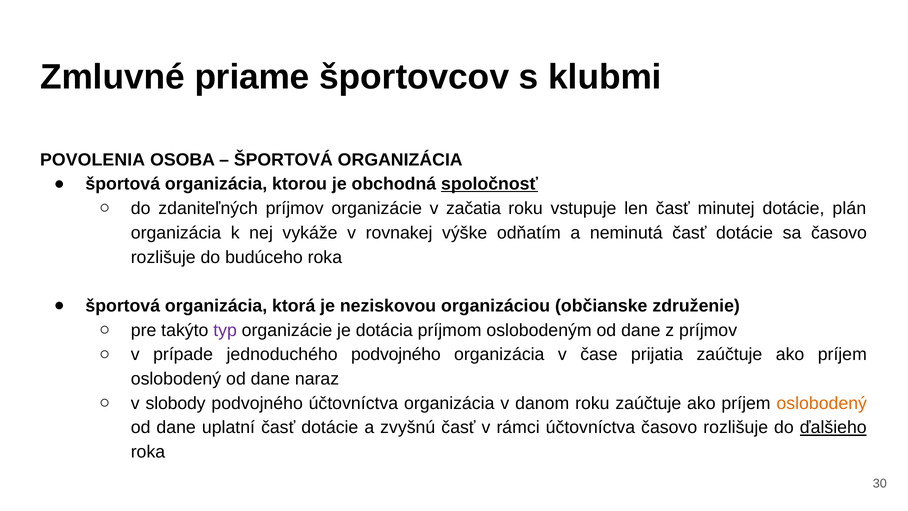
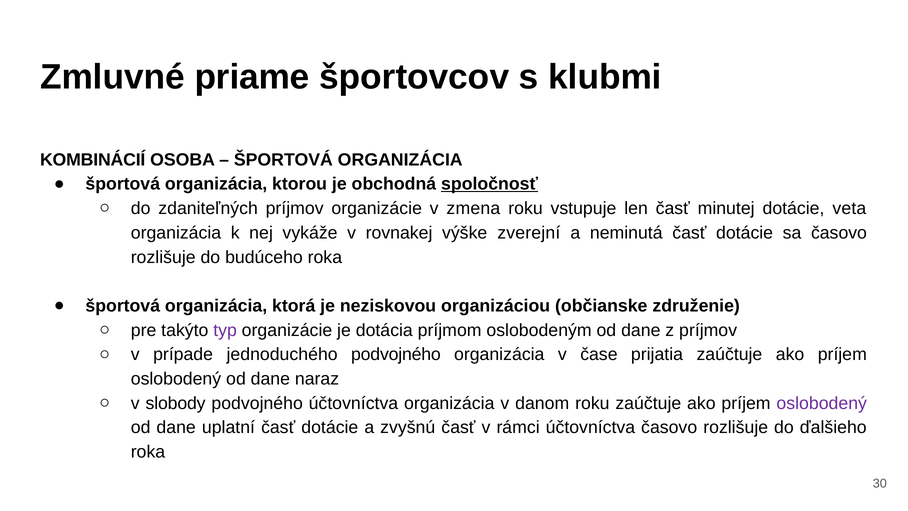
POVOLENIA: POVOLENIA -> KOMBINÁCIÍ
začatia: začatia -> zmena
plán: plán -> veta
odňatím: odňatím -> zverejní
oslobodený at (822, 403) colour: orange -> purple
ďalšieho underline: present -> none
